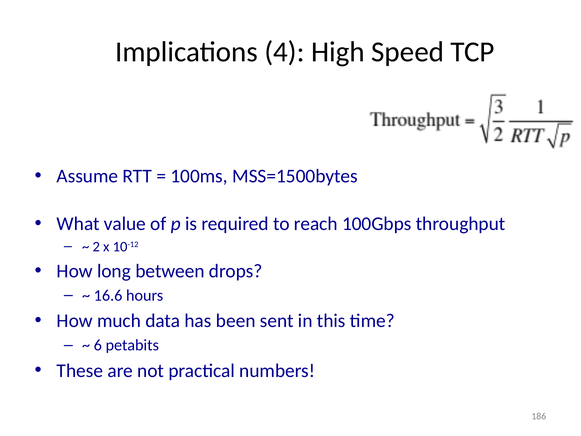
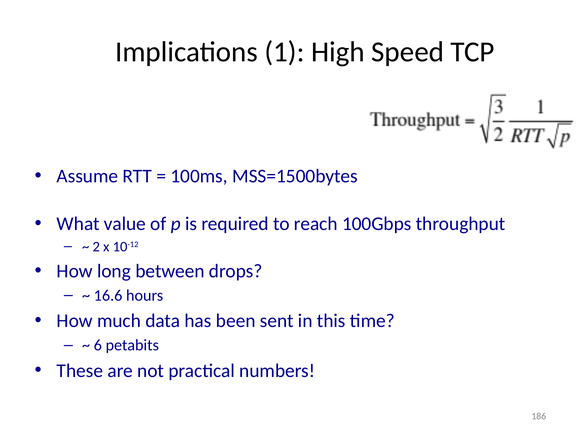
4: 4 -> 1
